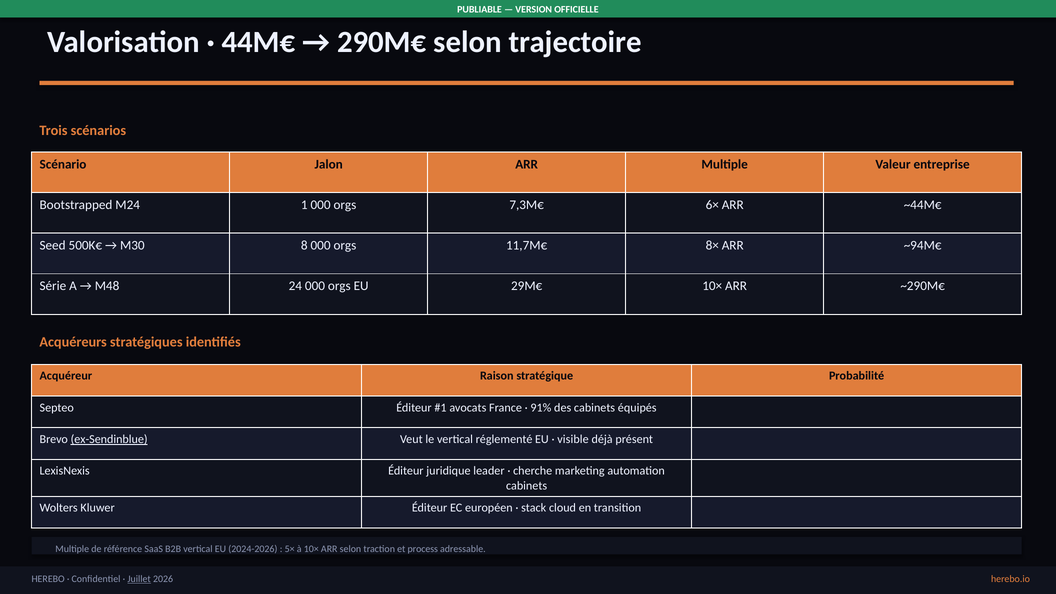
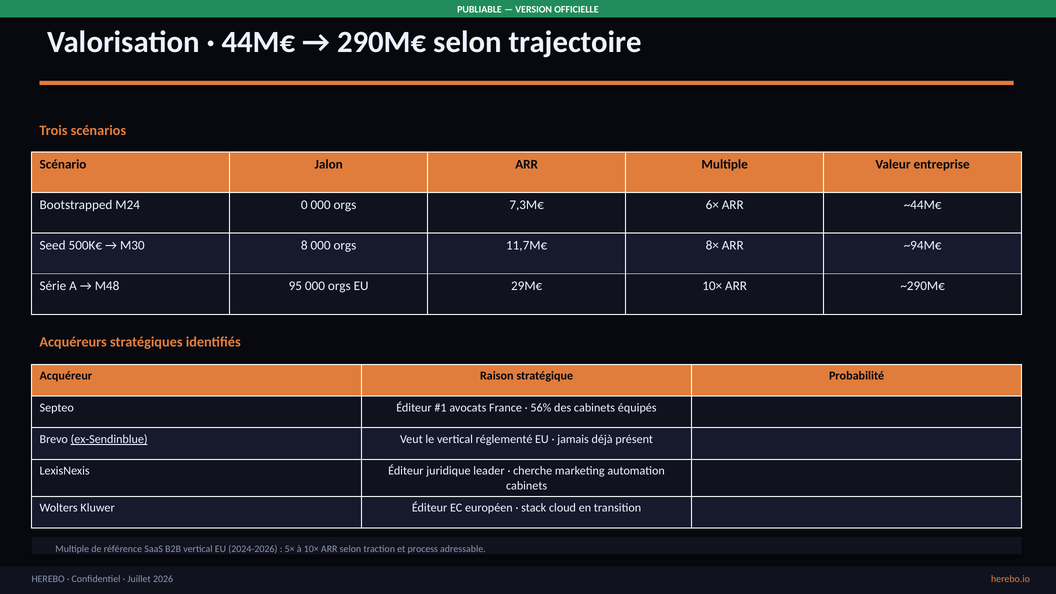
1: 1 -> 0
24: 24 -> 95
91%: 91% -> 56%
visible: visible -> jamais
Juillet underline: present -> none
